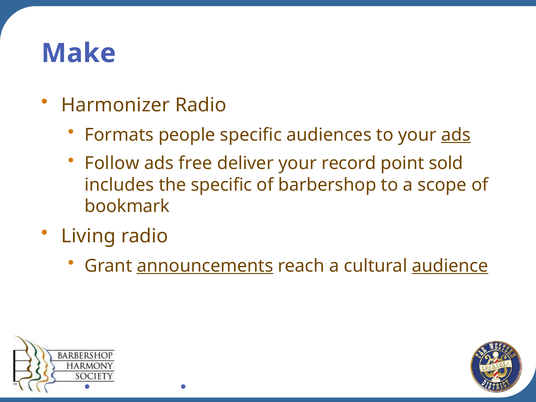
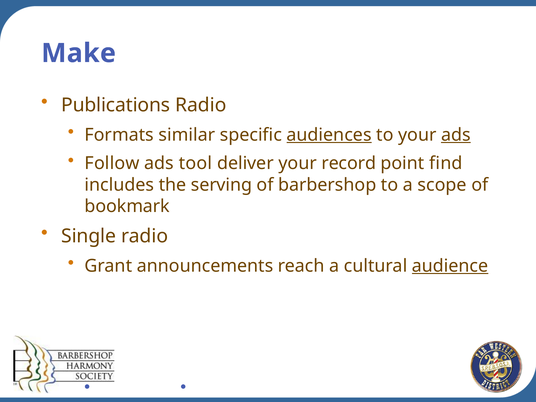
Harmonizer: Harmonizer -> Publications
people: people -> similar
audiences underline: none -> present
free: free -> tool
sold: sold -> find
the specific: specific -> serving
Living: Living -> Single
announcements underline: present -> none
